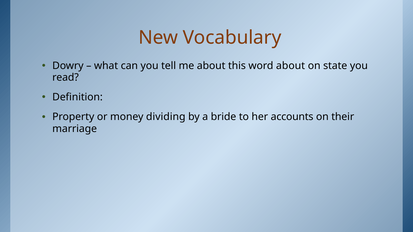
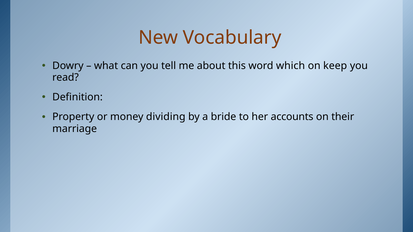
word about: about -> which
state: state -> keep
